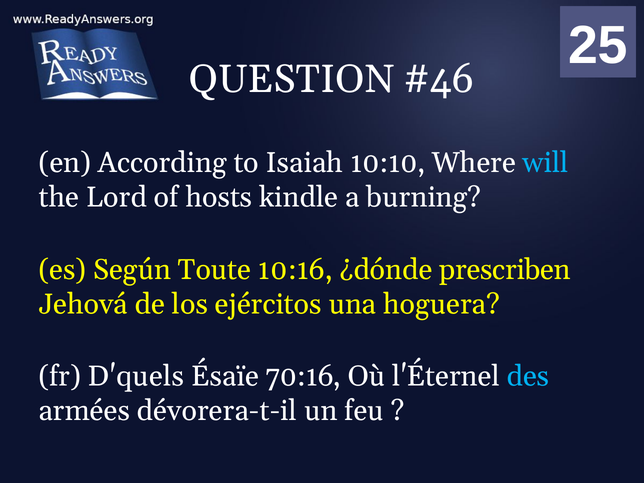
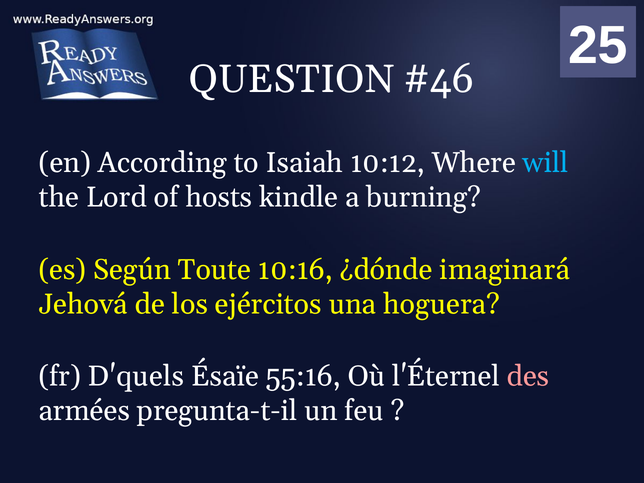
10:10: 10:10 -> 10:12
prescriben: prescriben -> imaginará
70:16: 70:16 -> 55:16
des colour: light blue -> pink
dévorera-t-il: dévorera-t-il -> pregunta-t-il
